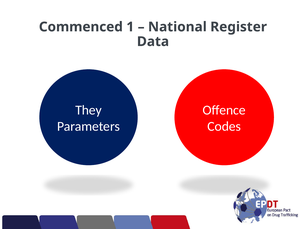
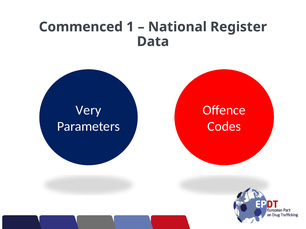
They: They -> Very
